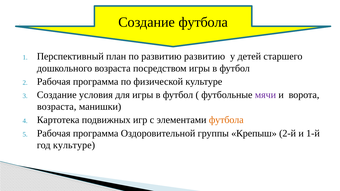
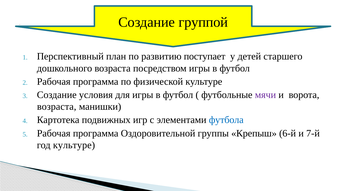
Создание футбола: футбола -> группой
развитию развитию: развитию -> поступает
футбола at (226, 120) colour: orange -> blue
2-й: 2-й -> 6-й
1-й: 1-й -> 7-й
